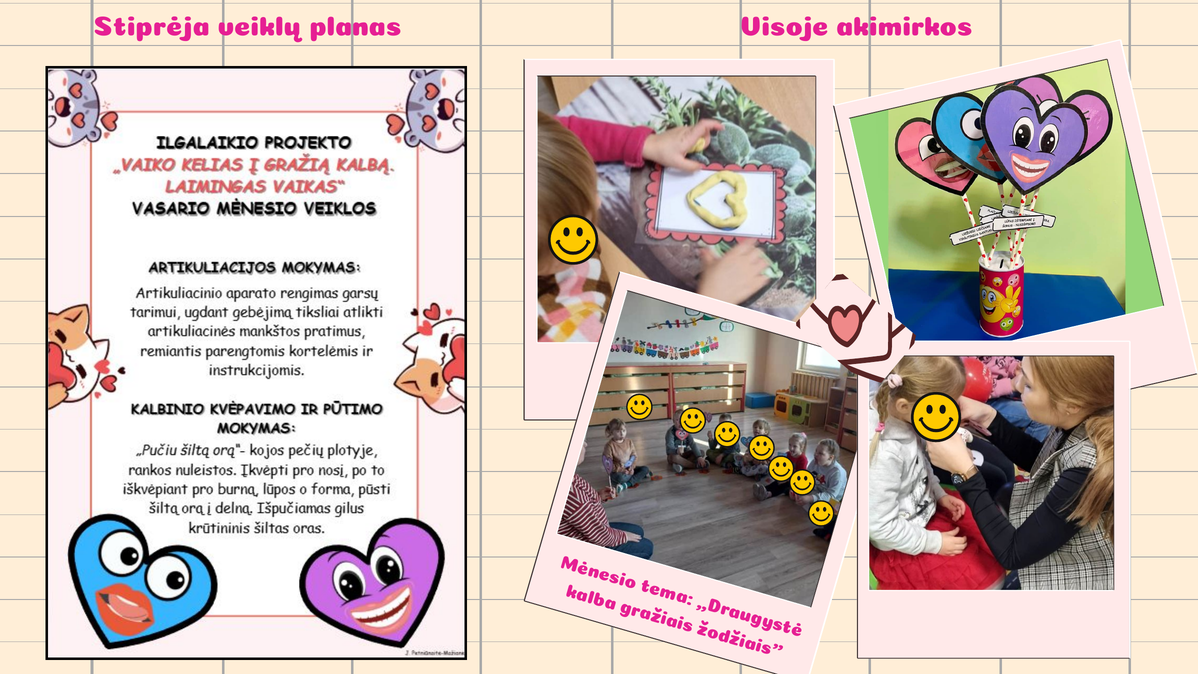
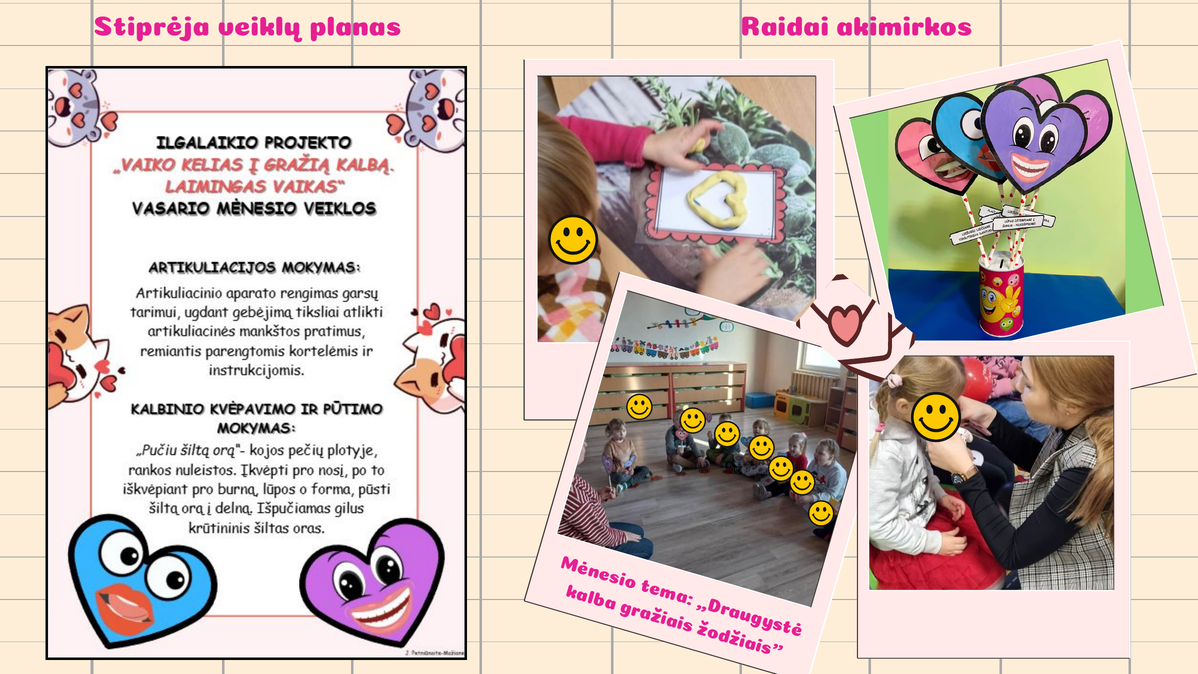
Visoje: Visoje -> Raidai
